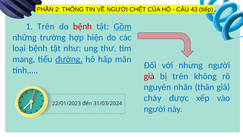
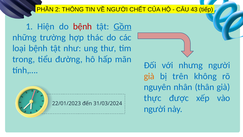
1 Trên: Trên -> Hiện
hiện: hiện -> thác
mang: mang -> trong
đường underline: present -> none
già at (149, 76) colour: red -> orange
cháy: cháy -> thực
